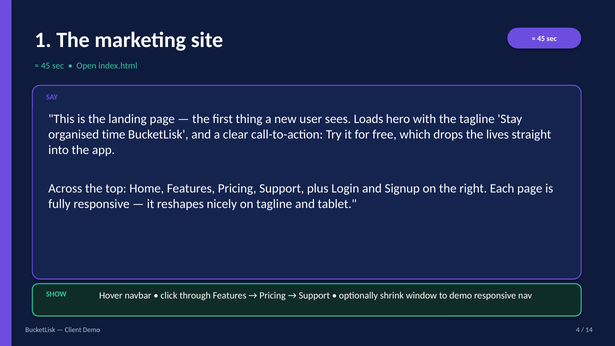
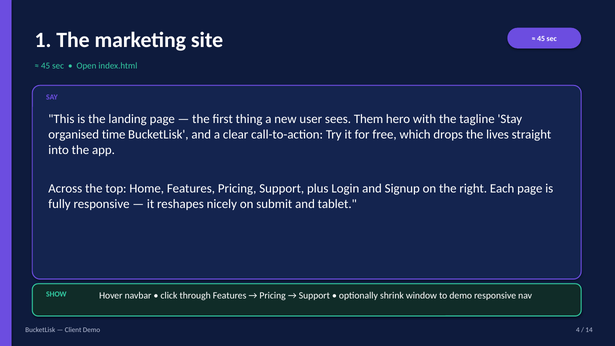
Loads: Loads -> Them
on tagline: tagline -> submit
